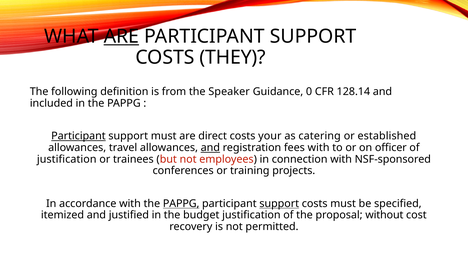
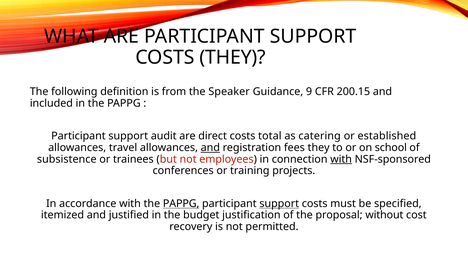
ARE at (121, 36) underline: present -> none
0: 0 -> 9
128.14: 128.14 -> 200.15
Participant at (78, 136) underline: present -> none
support must: must -> audit
your: your -> total
fees with: with -> they
officer: officer -> school
justification at (67, 159): justification -> subsistence
with at (341, 159) underline: none -> present
